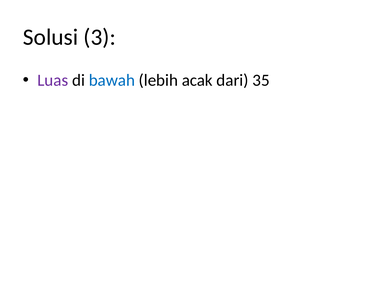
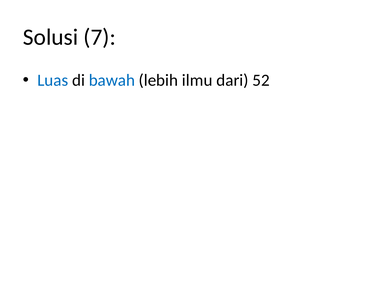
3: 3 -> 7
Luas colour: purple -> blue
acak: acak -> ilmu
35: 35 -> 52
